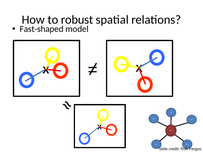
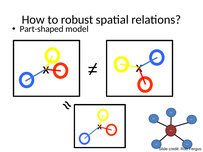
Fast-shaped: Fast-shaped -> Part-shaped
